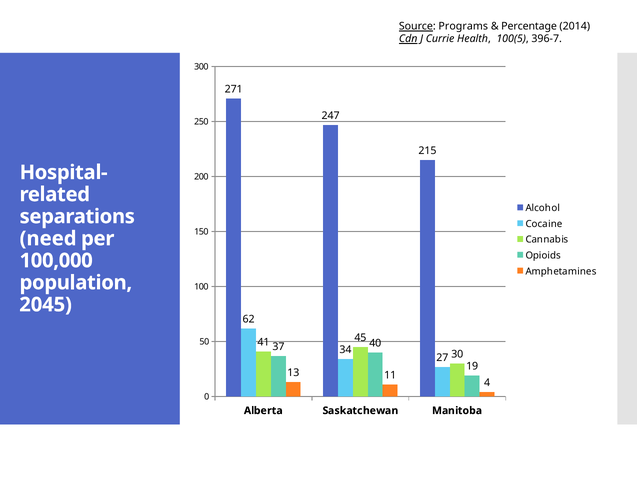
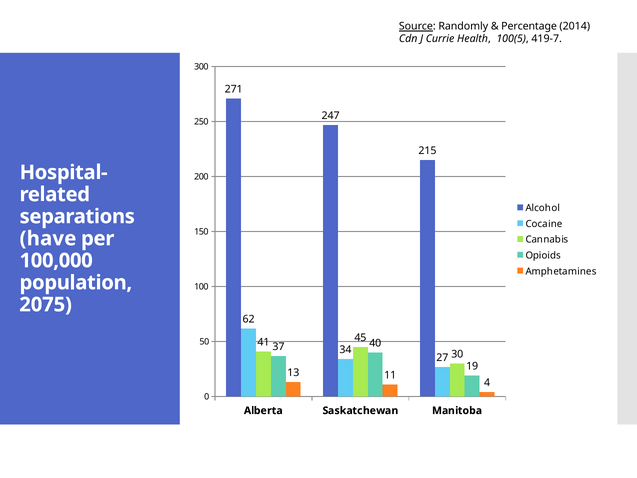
Programs: Programs -> Randomly
Cdn underline: present -> none
396-7: 396-7 -> 419-7
need: need -> have
2045: 2045 -> 2075
